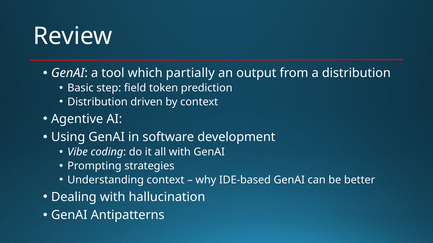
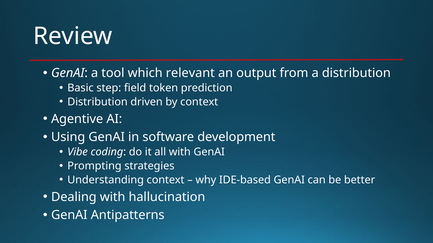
partially: partially -> relevant
